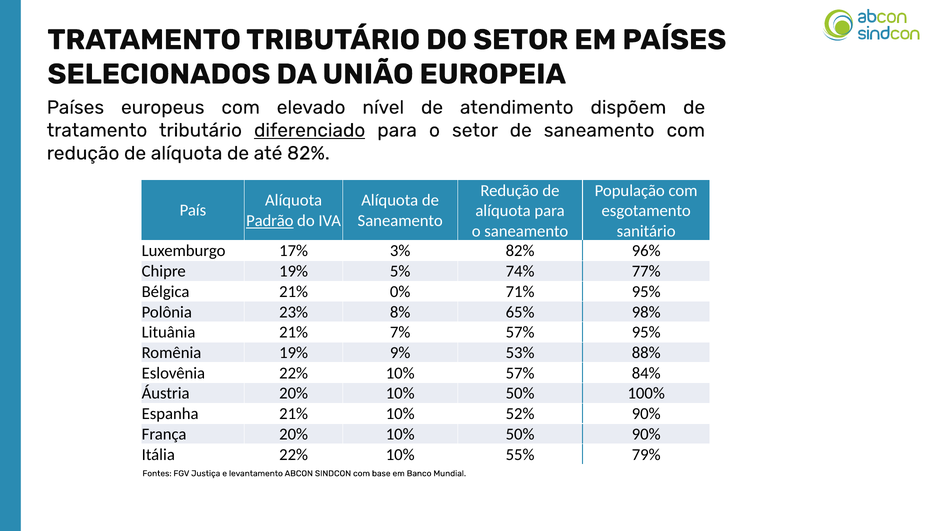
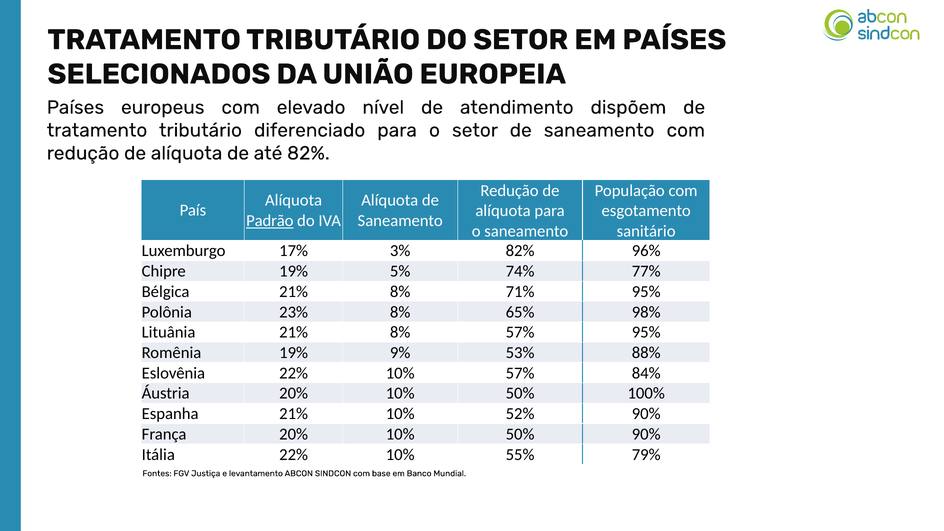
diferenciado underline: present -> none
Bélgica 21% 0%: 0% -> 8%
Lituânia 21% 7%: 7% -> 8%
